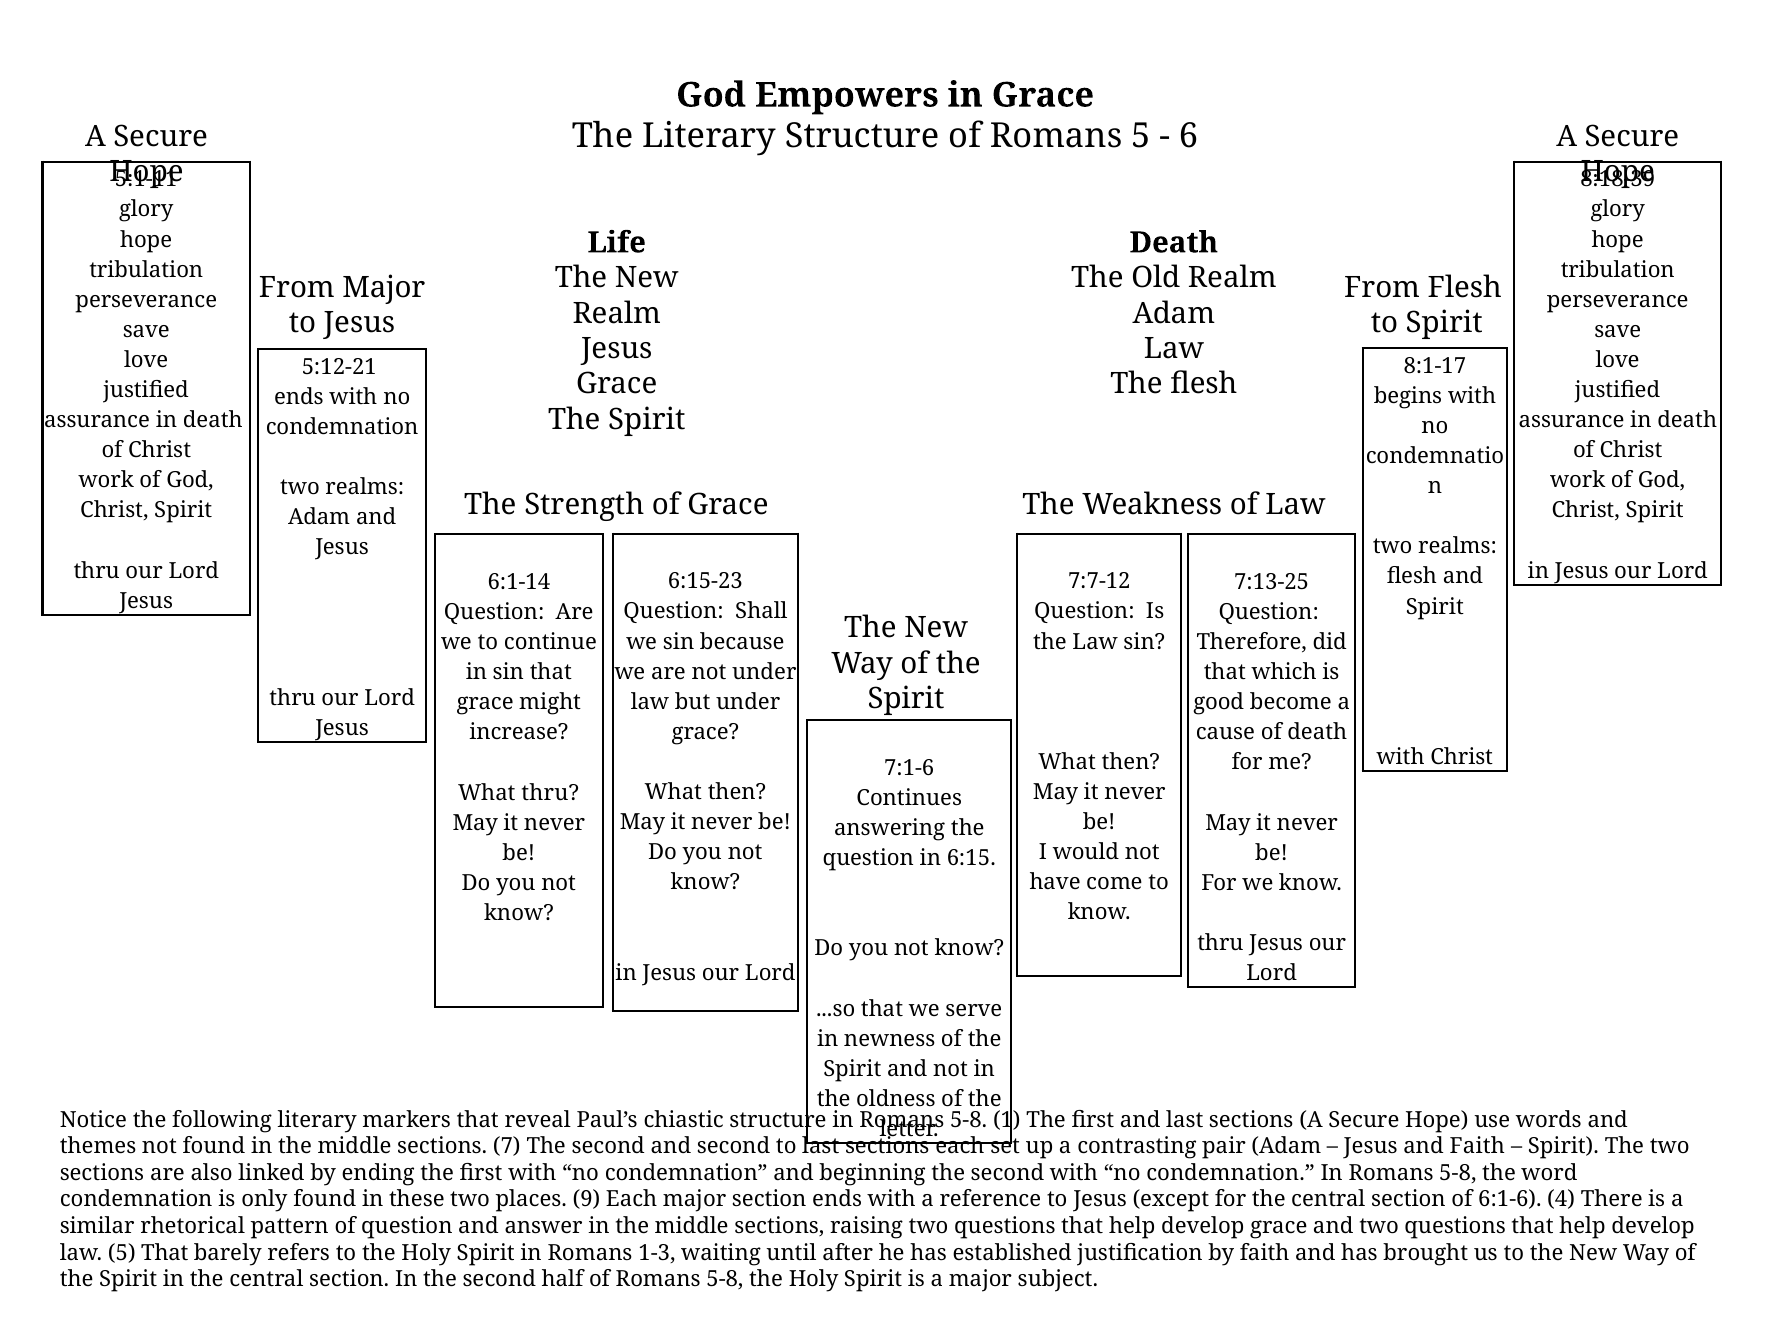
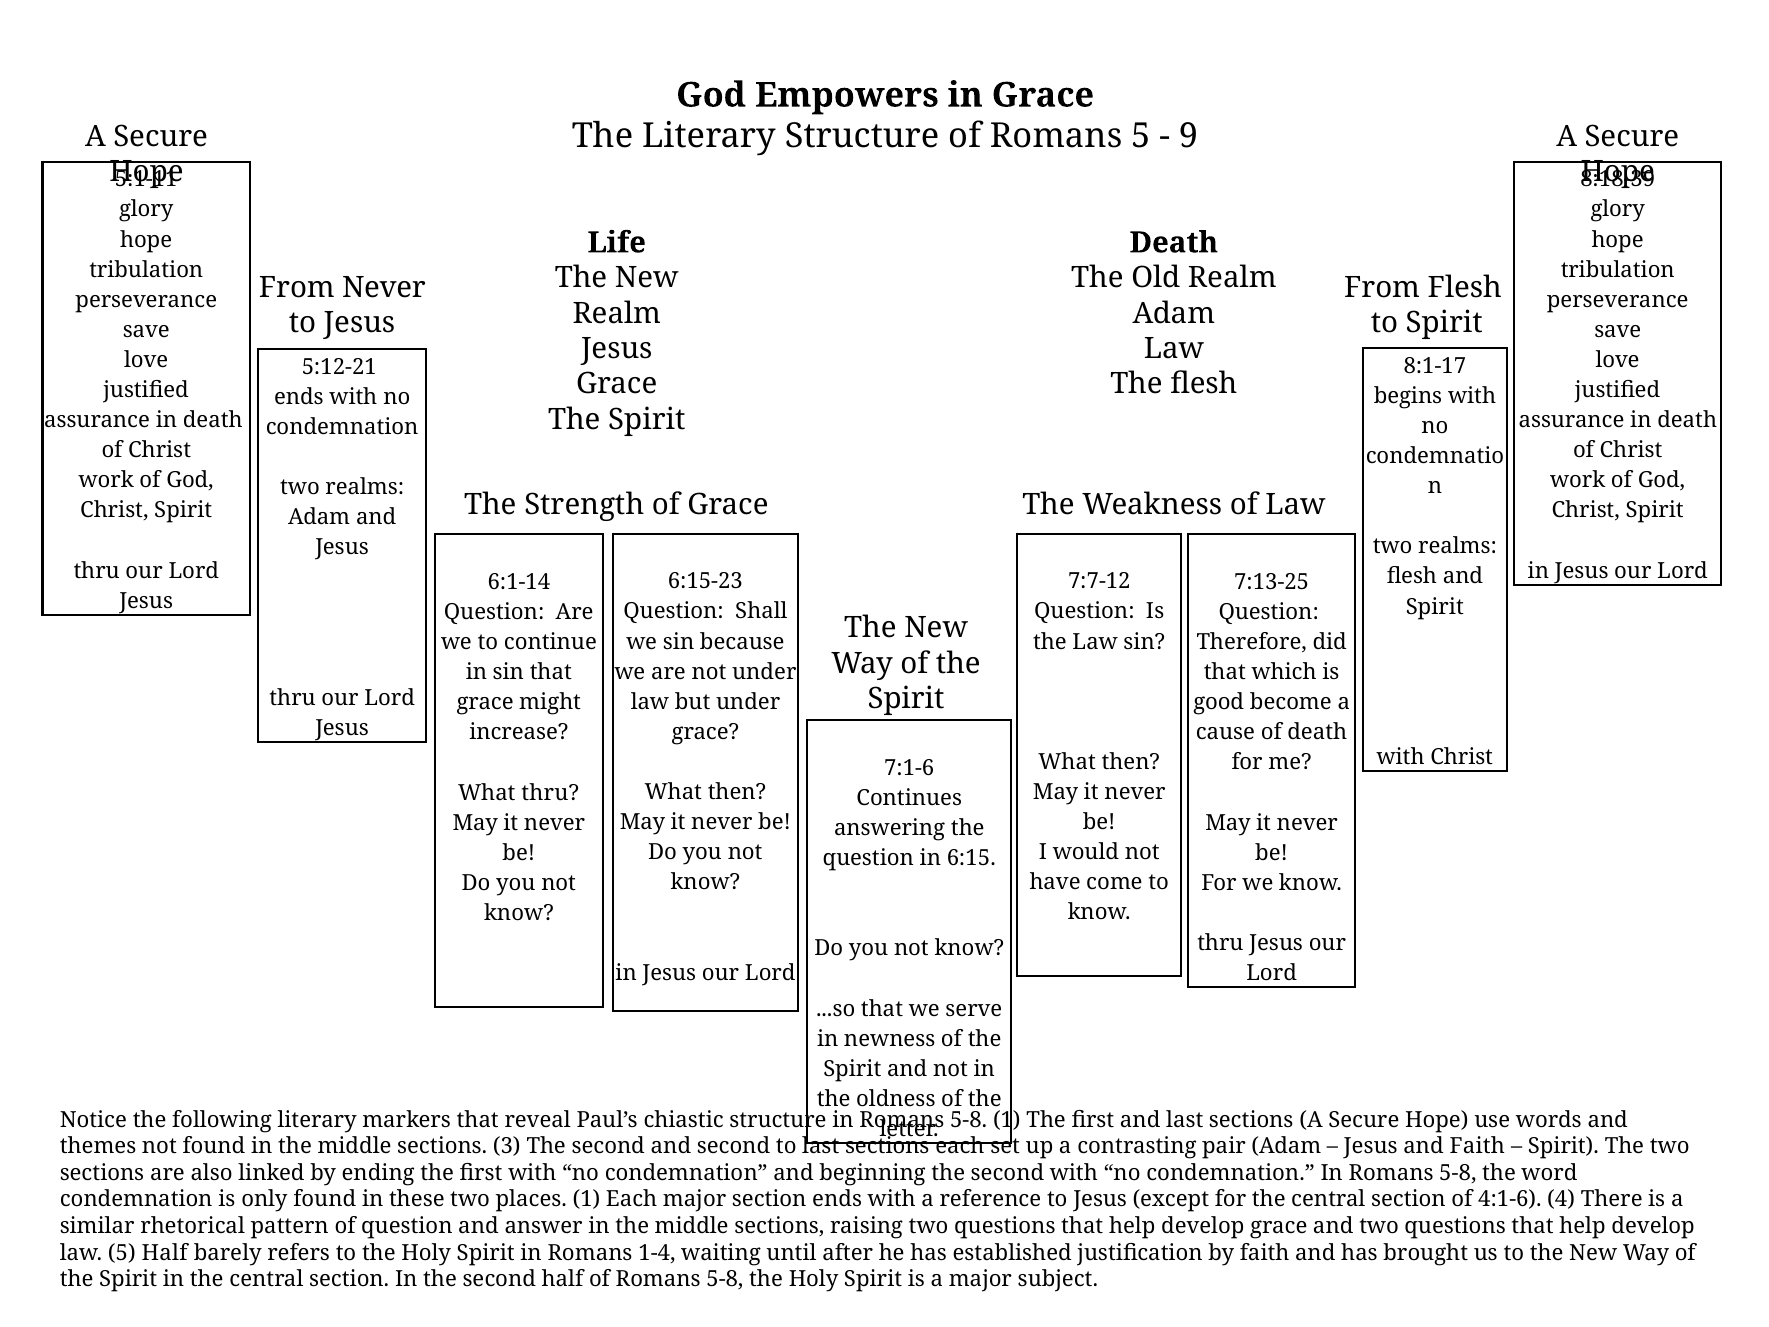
6: 6 -> 9
From Major: Major -> Never
7: 7 -> 3
places 9: 9 -> 1
6:1-6: 6:1-6 -> 4:1-6
5 That: That -> Half
1-3: 1-3 -> 1-4
